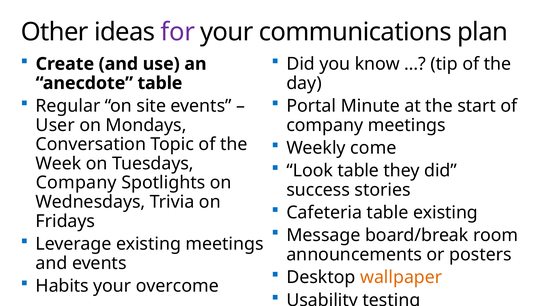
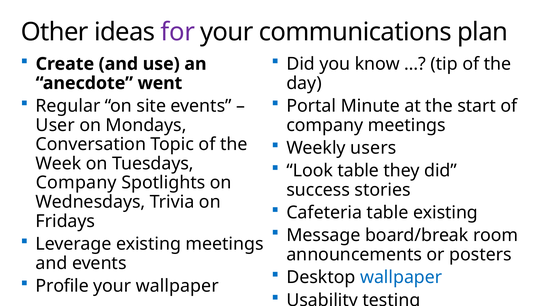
anecdote table: table -> went
come: come -> users
wallpaper at (401, 277) colour: orange -> blue
Habits: Habits -> Profile
your overcome: overcome -> wallpaper
